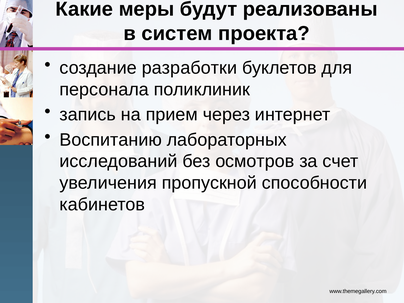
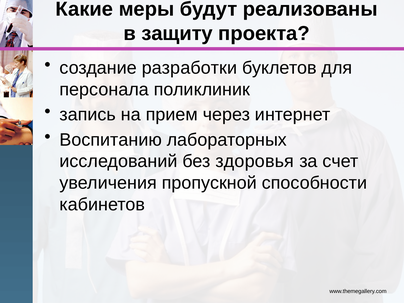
систем: систем -> защиту
осмотров: осмотров -> здоровья
